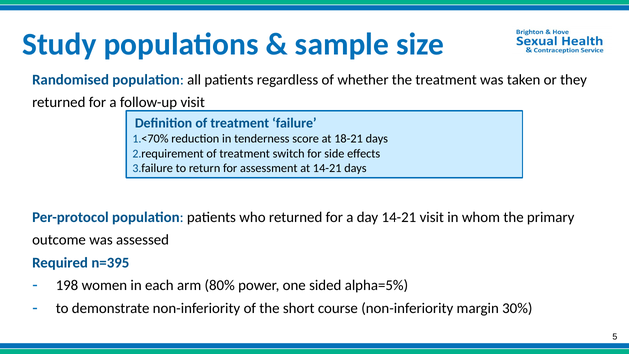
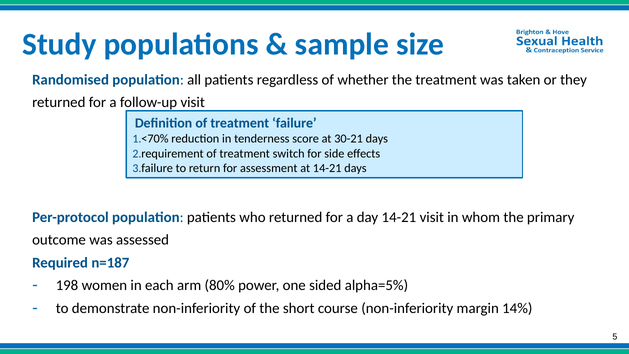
18-21: 18-21 -> 30-21
n=395: n=395 -> n=187
30%: 30% -> 14%
